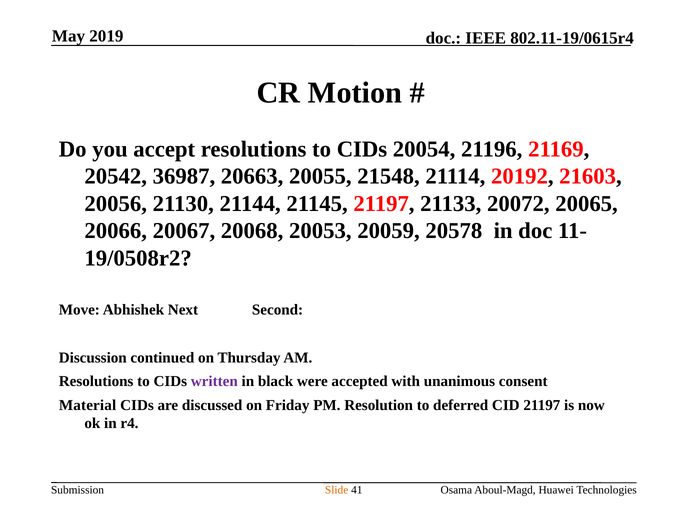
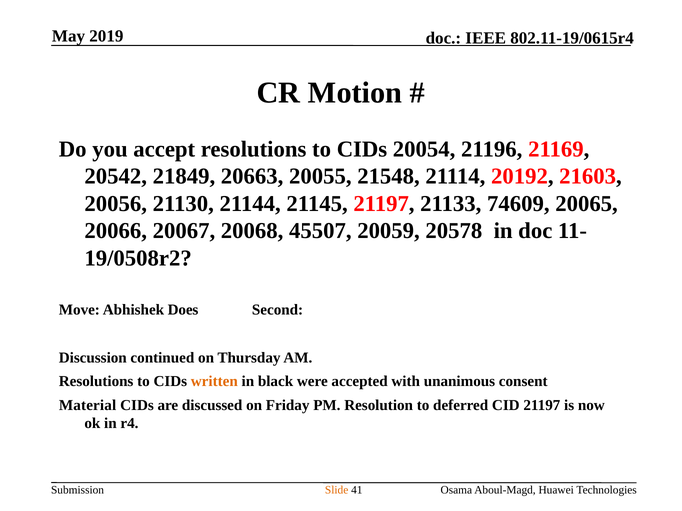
36987: 36987 -> 21849
20072: 20072 -> 74609
20053: 20053 -> 45507
Next: Next -> Does
written colour: purple -> orange
